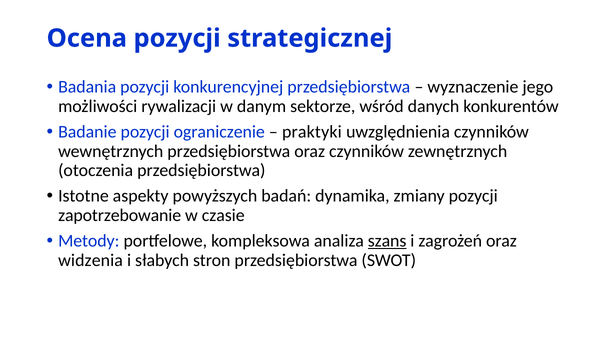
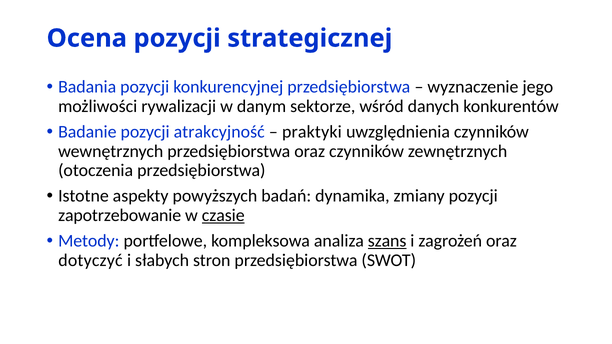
ograniczenie: ograniczenie -> atrakcyjność
czasie underline: none -> present
widzenia: widzenia -> dotyczyć
